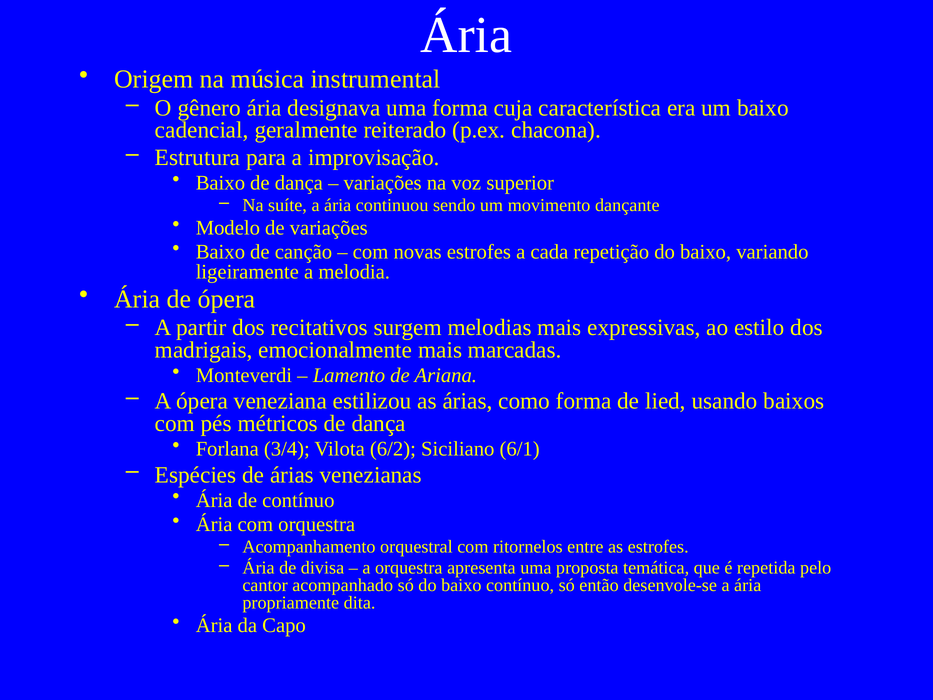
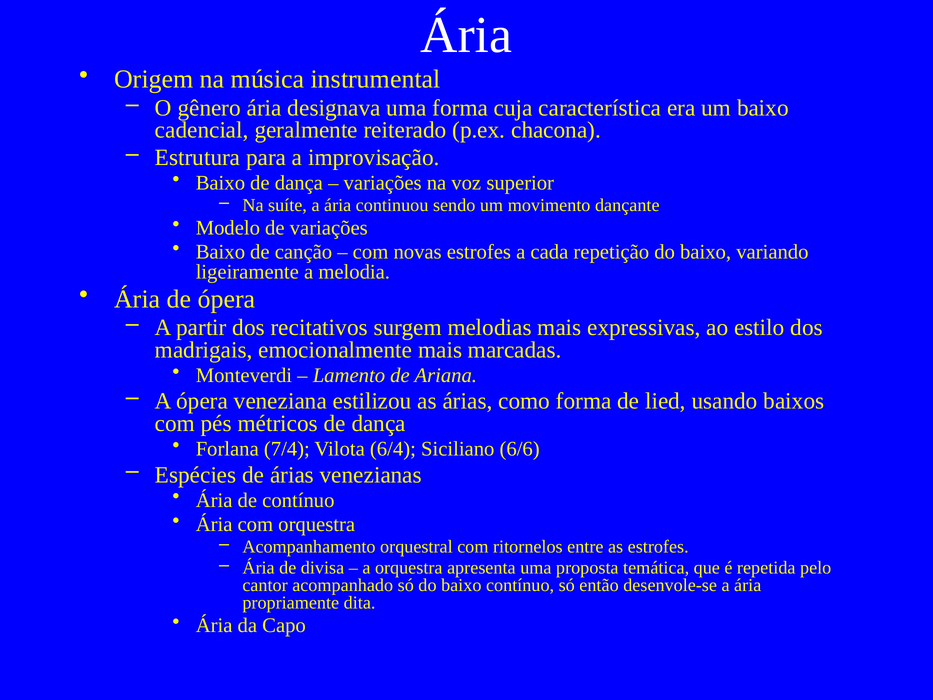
3/4: 3/4 -> 7/4
6/2: 6/2 -> 6/4
6/1: 6/1 -> 6/6
